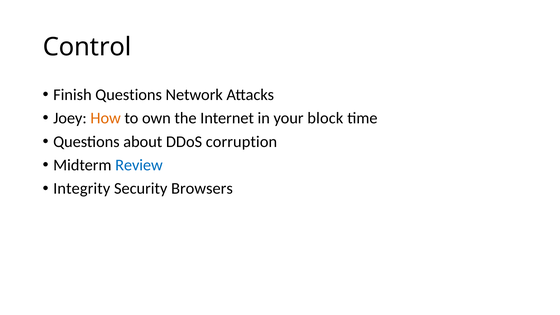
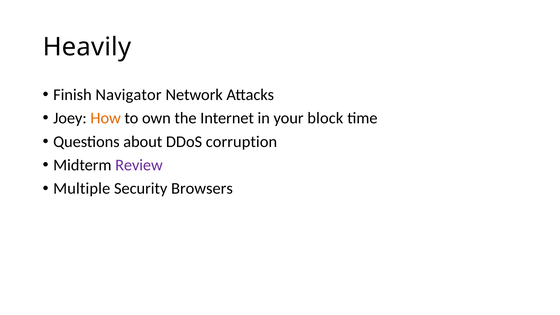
Control: Control -> Heavily
Finish Questions: Questions -> Navigator
Review colour: blue -> purple
Integrity: Integrity -> Multiple
